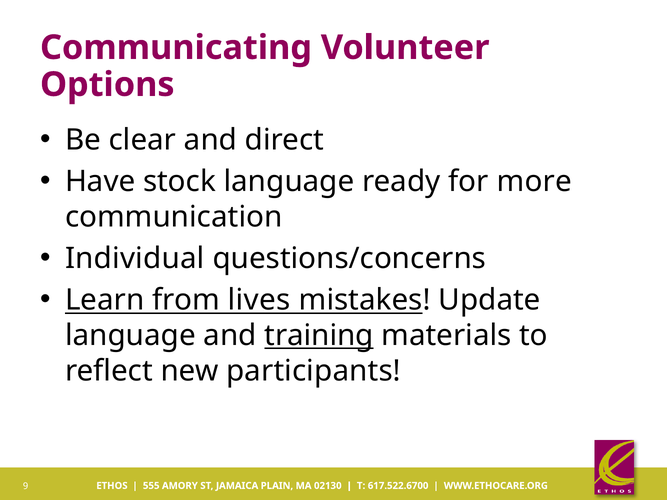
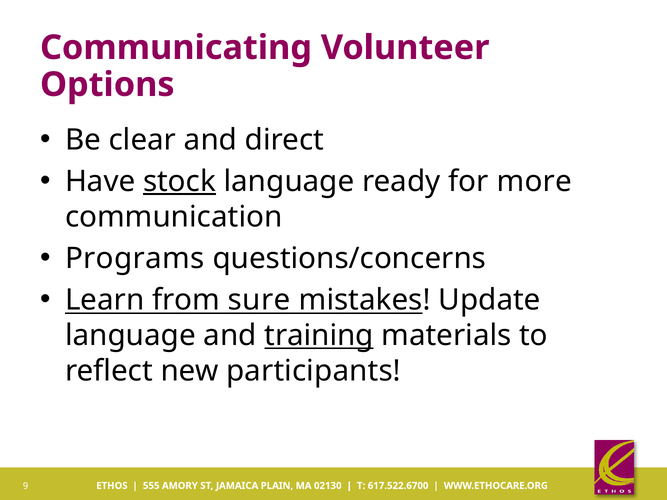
stock underline: none -> present
Individual: Individual -> Programs
lives: lives -> sure
